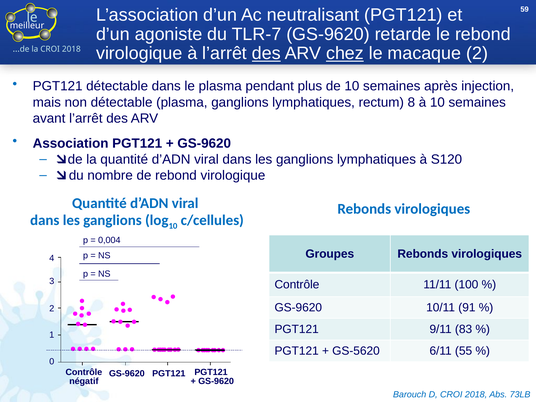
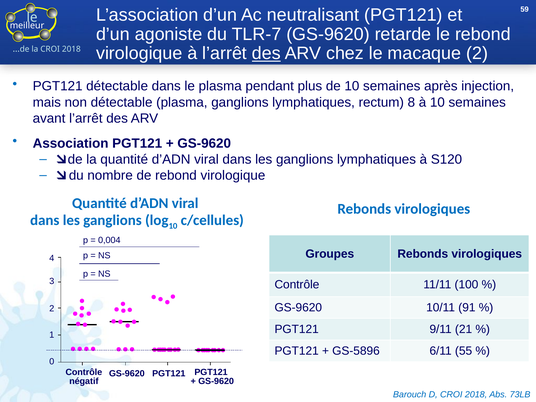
chez underline: present -> none
83: 83 -> 21
GS-5620: GS-5620 -> GS-5896
